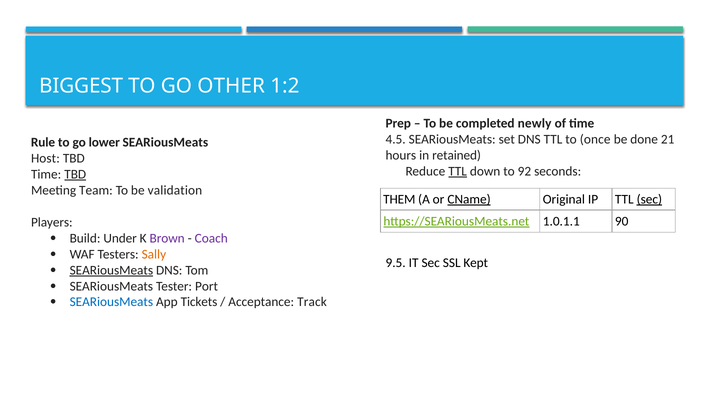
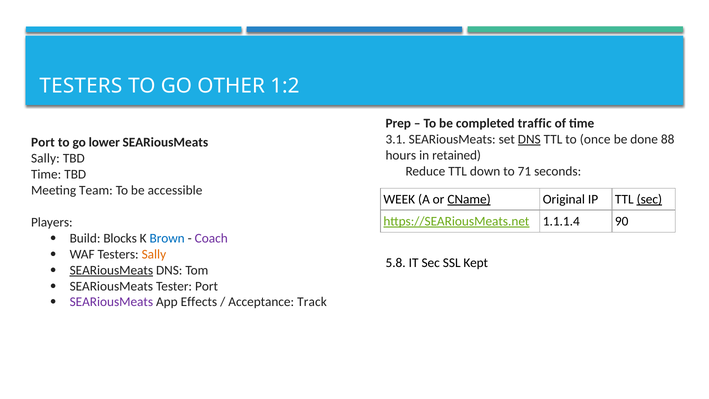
BIGGEST at (81, 86): BIGGEST -> TESTERS
newly: newly -> traffic
4.5: 4.5 -> 3.1
DNS at (529, 139) underline: none -> present
21: 21 -> 88
Rule at (43, 142): Rule -> Port
Host at (45, 158): Host -> Sally
TTL at (458, 171) underline: present -> none
92: 92 -> 71
TBD at (75, 174) underline: present -> none
validation: validation -> accessible
THEM: THEM -> WEEK
1.0.1.1: 1.0.1.1 -> 1.1.1.4
Under: Under -> Blocks
Brown colour: purple -> blue
9.5: 9.5 -> 5.8
SEARiousMeats at (111, 302) colour: blue -> purple
Tickets: Tickets -> Effects
